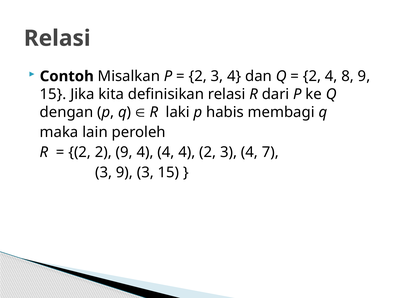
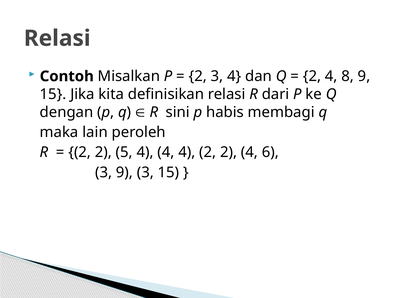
laki: laki -> sini
2 9: 9 -> 5
4 2 3: 3 -> 2
7: 7 -> 6
